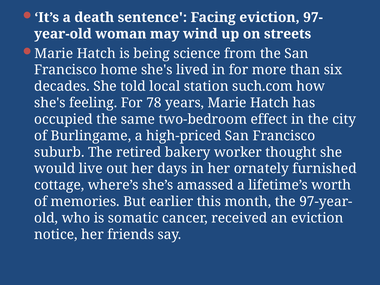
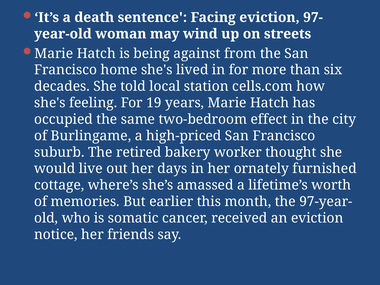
science: science -> against
such.com: such.com -> cells.com
78: 78 -> 19
